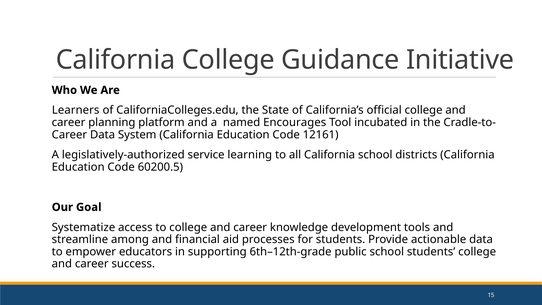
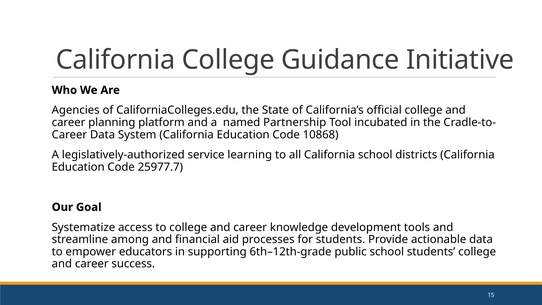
Learners: Learners -> Agencies
Encourages: Encourages -> Partnership
12161: 12161 -> 10868
60200.5: 60200.5 -> 25977.7
